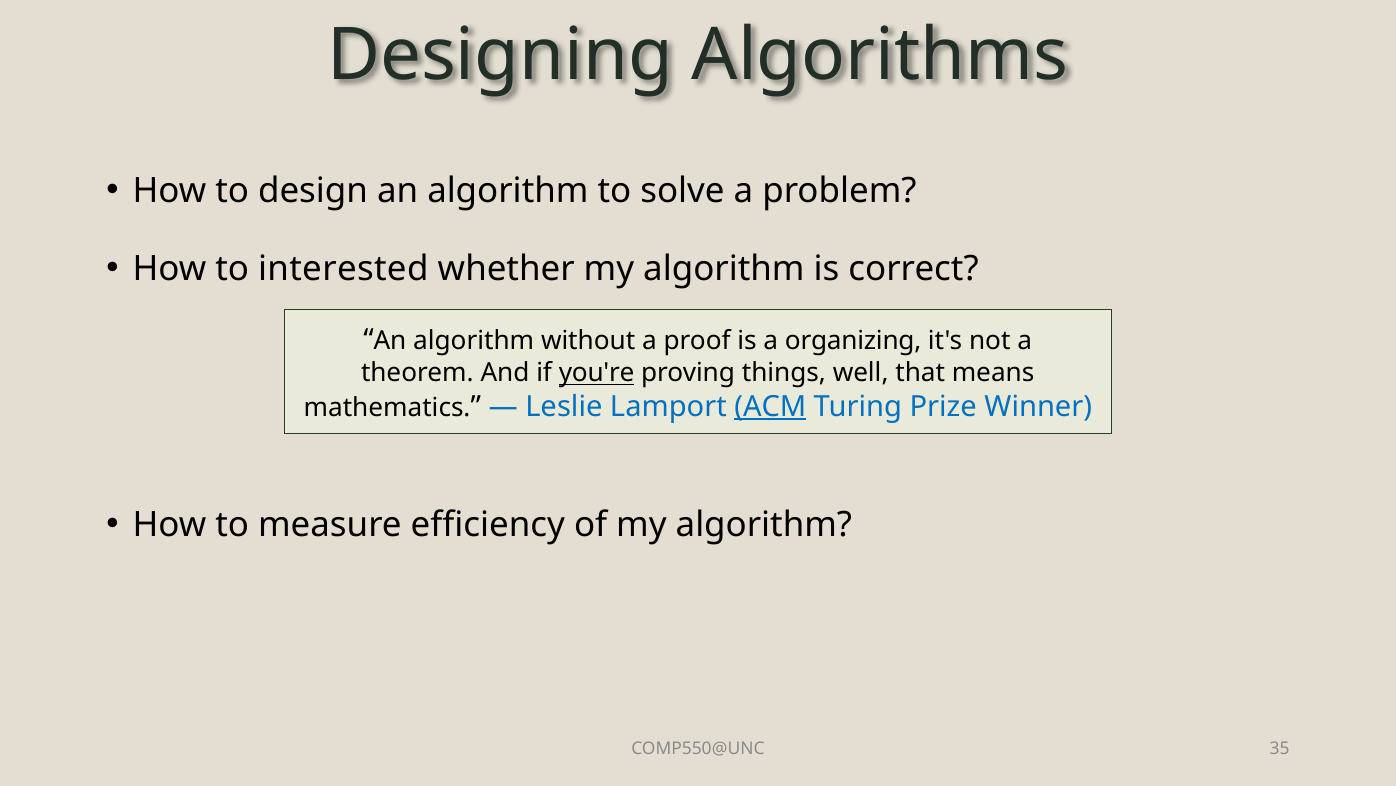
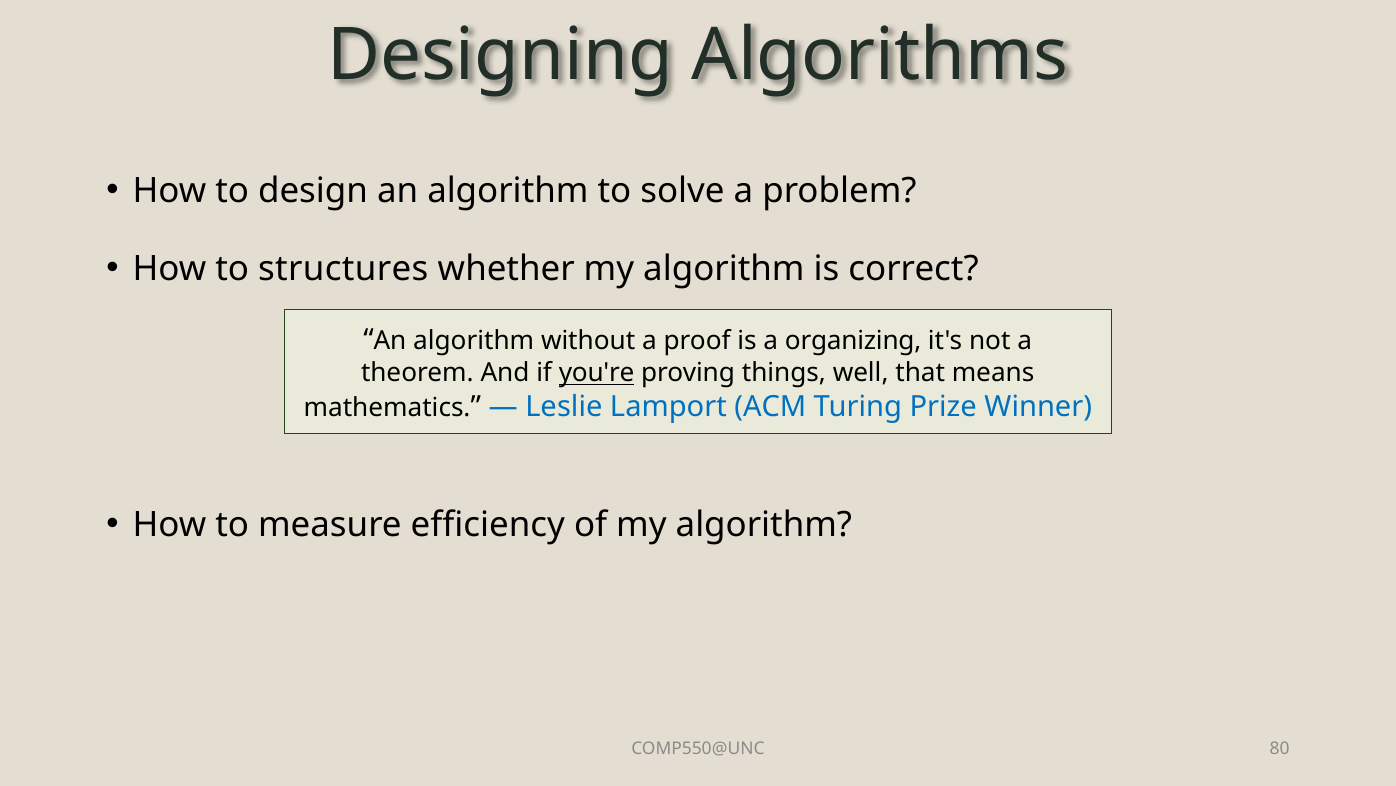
interested: interested -> structures
ACM underline: present -> none
35: 35 -> 80
